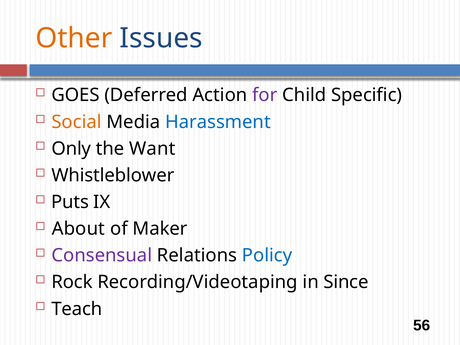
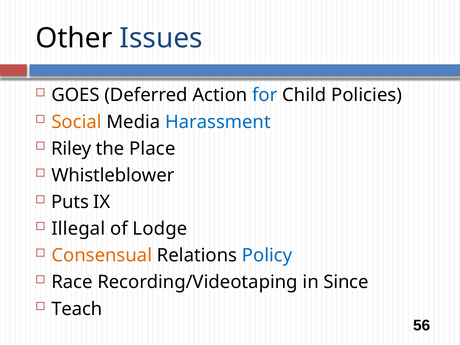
Other colour: orange -> black
for colour: purple -> blue
Specific: Specific -> Policies
Only: Only -> Riley
Want: Want -> Place
About: About -> Illegal
Maker: Maker -> Lodge
Consensual colour: purple -> orange
Rock: Rock -> Race
